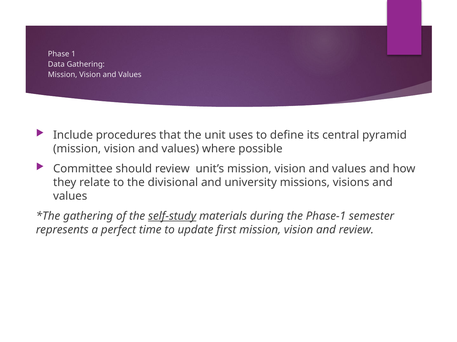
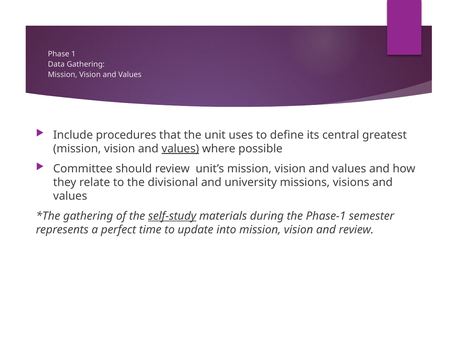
pyramid: pyramid -> greatest
values at (180, 149) underline: none -> present
first: first -> into
